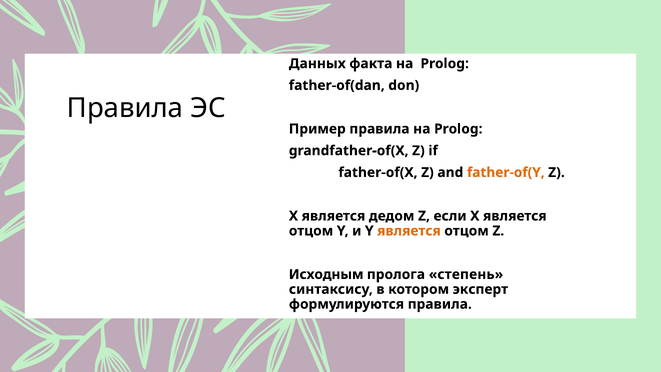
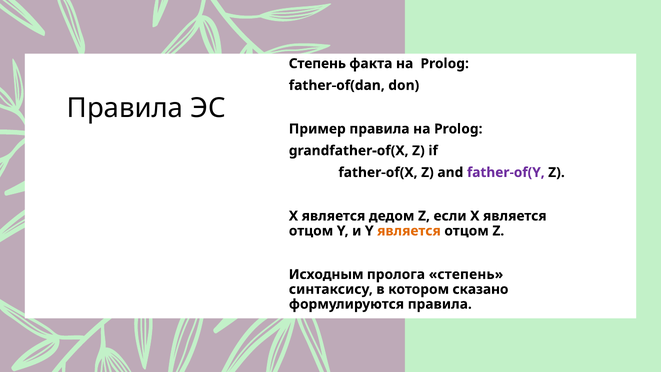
Данных at (317, 64): Данных -> Степень
father-of(Y colour: orange -> purple
эксперт: эксперт -> сказано
